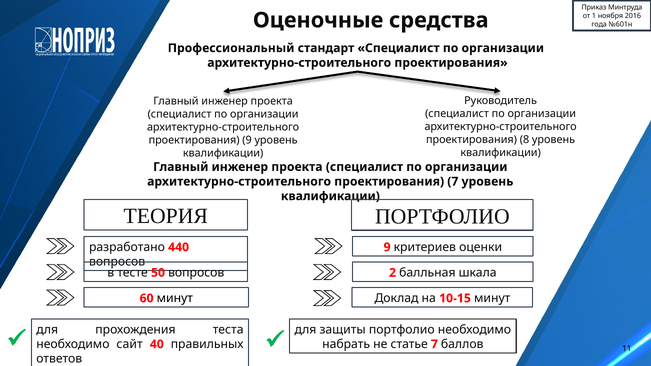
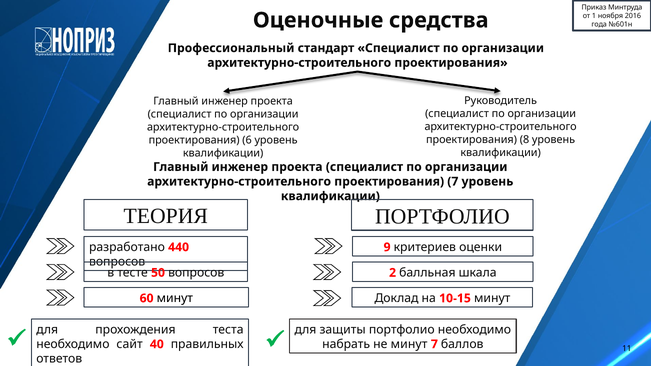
проектирования 9: 9 -> 6
не статье: статье -> минут
